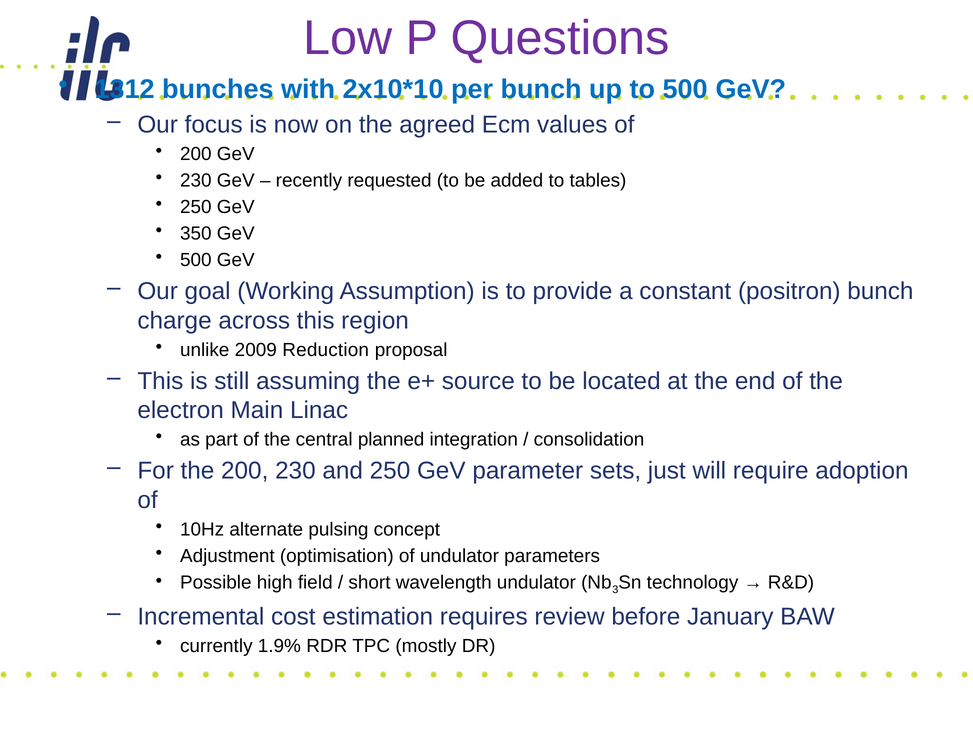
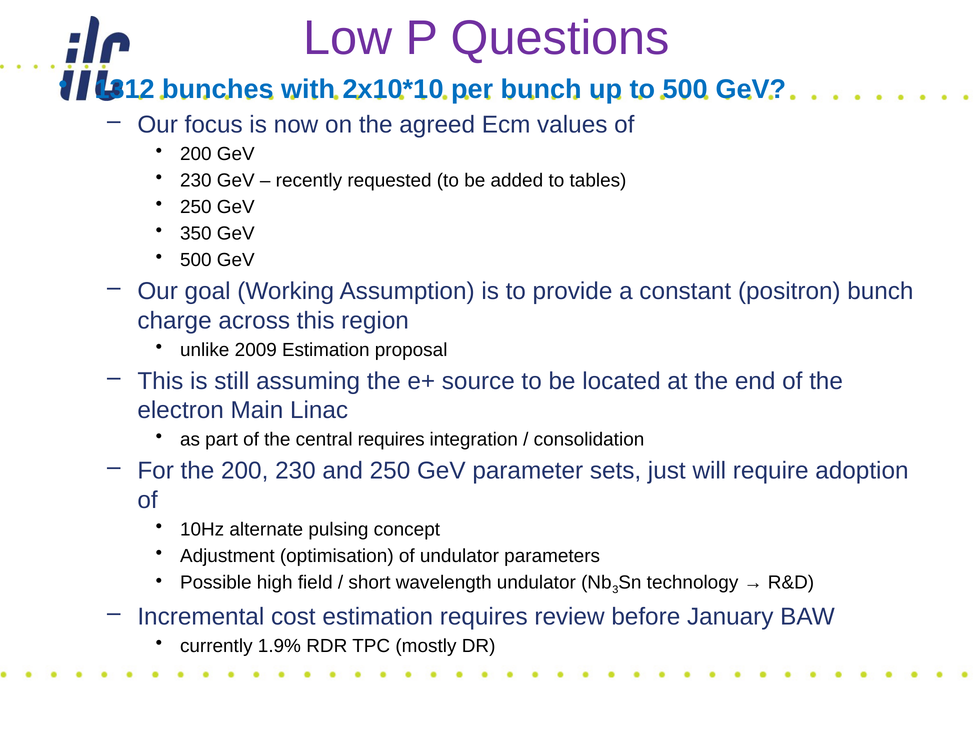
2009 Reduction: Reduction -> Estimation
central planned: planned -> requires
